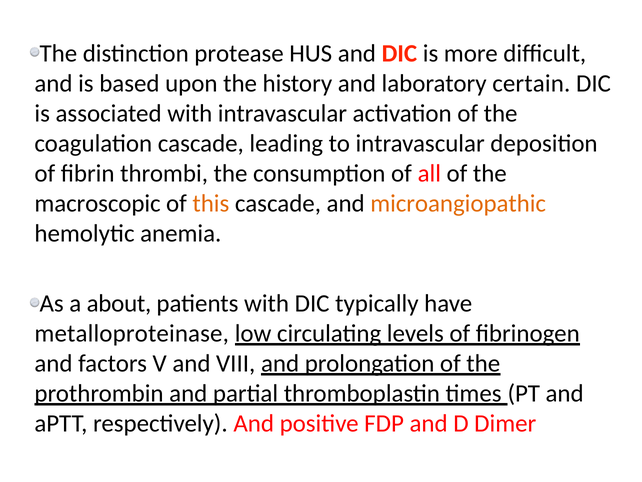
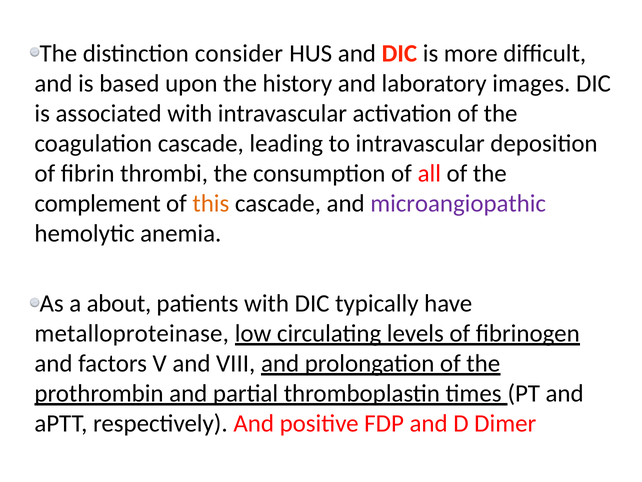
protease: protease -> consider
certain: certain -> images
macroscopic: macroscopic -> complement
microangiopathic colour: orange -> purple
